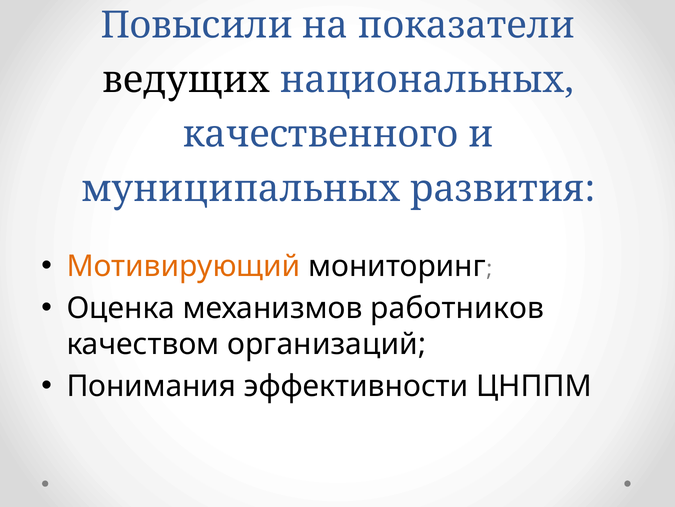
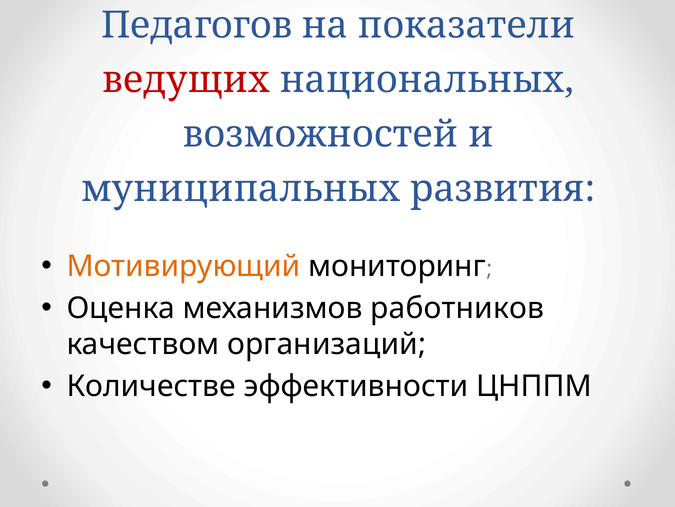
Повысили: Повысили -> Педагогов
ведущих colour: black -> red
качественного: качественного -> возможностей
Понимания: Понимания -> Количестве
